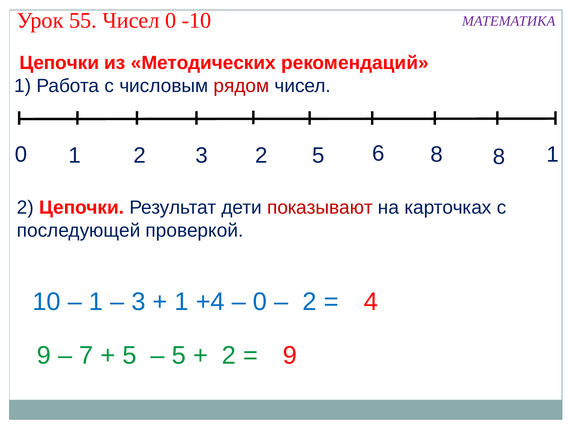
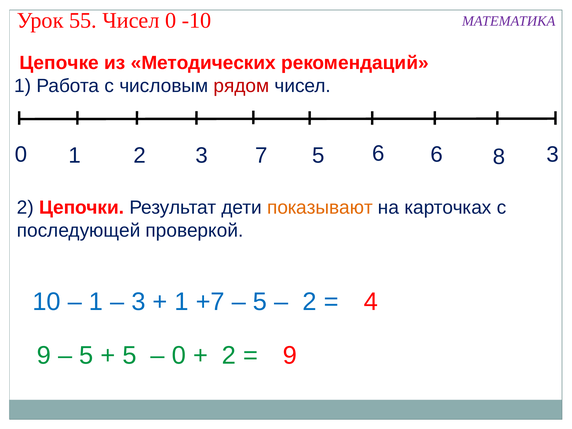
Цепочки at (59, 63): Цепочки -> Цепочке
8 1: 1 -> 3
2 2: 2 -> 7
5 8: 8 -> 6
показывают colour: red -> orange
+4: +4 -> +7
0 at (260, 302): 0 -> 5
7 at (86, 355): 7 -> 5
5 at (179, 355): 5 -> 0
